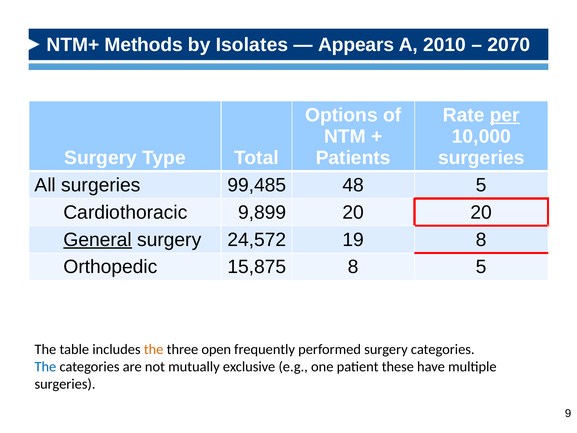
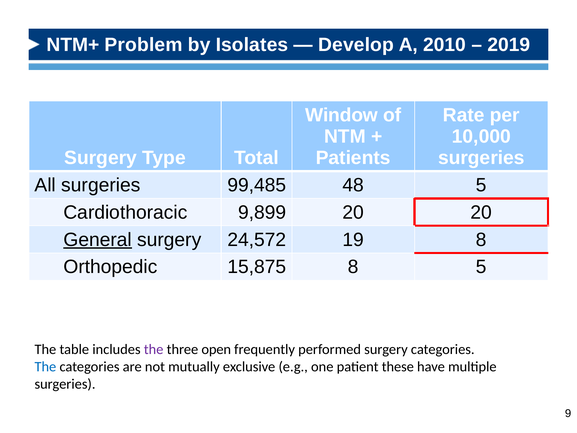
Methods: Methods -> Problem
Appears: Appears -> Develop
2070: 2070 -> 2019
Options: Options -> Window
per underline: present -> none
the at (154, 349) colour: orange -> purple
